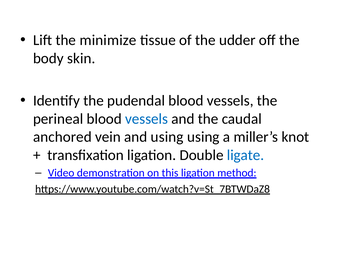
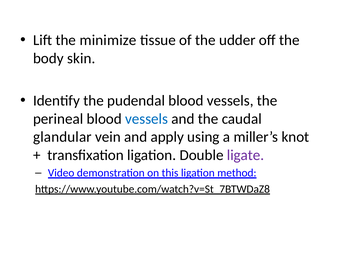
anchored: anchored -> glandular
and using: using -> apply
ligate colour: blue -> purple
